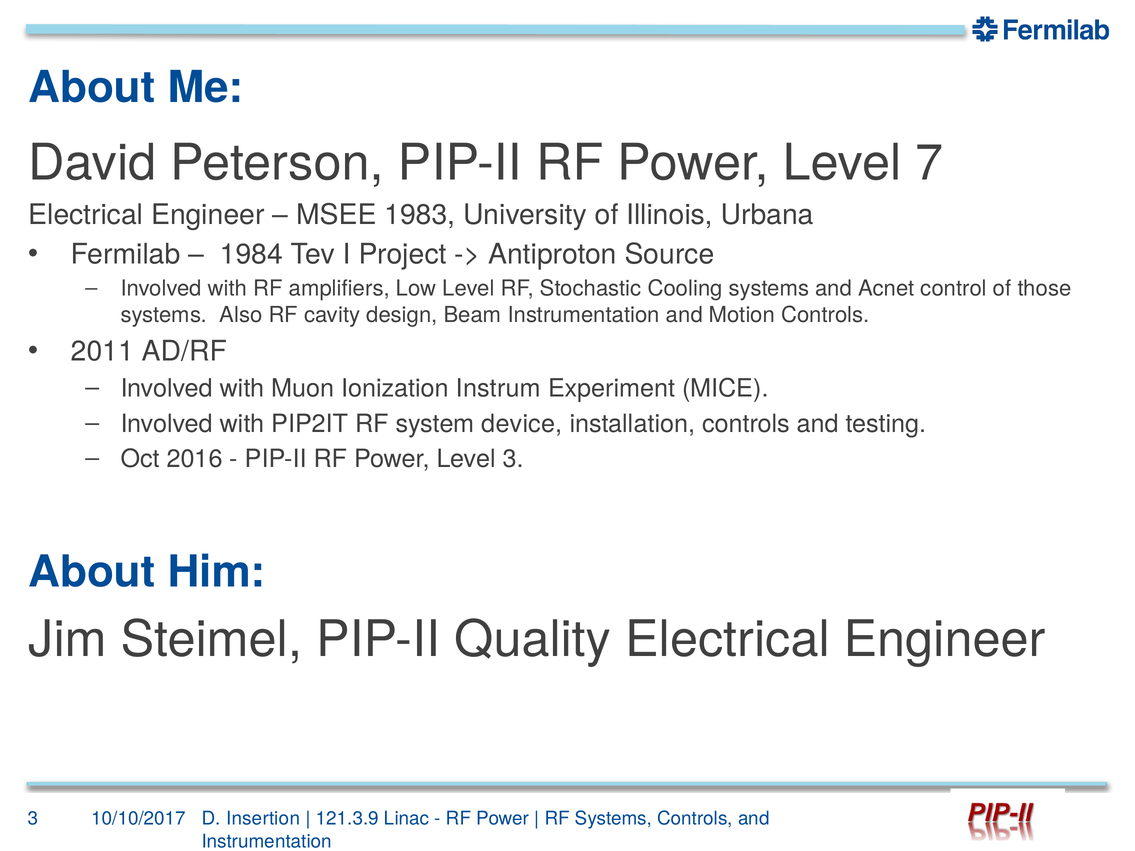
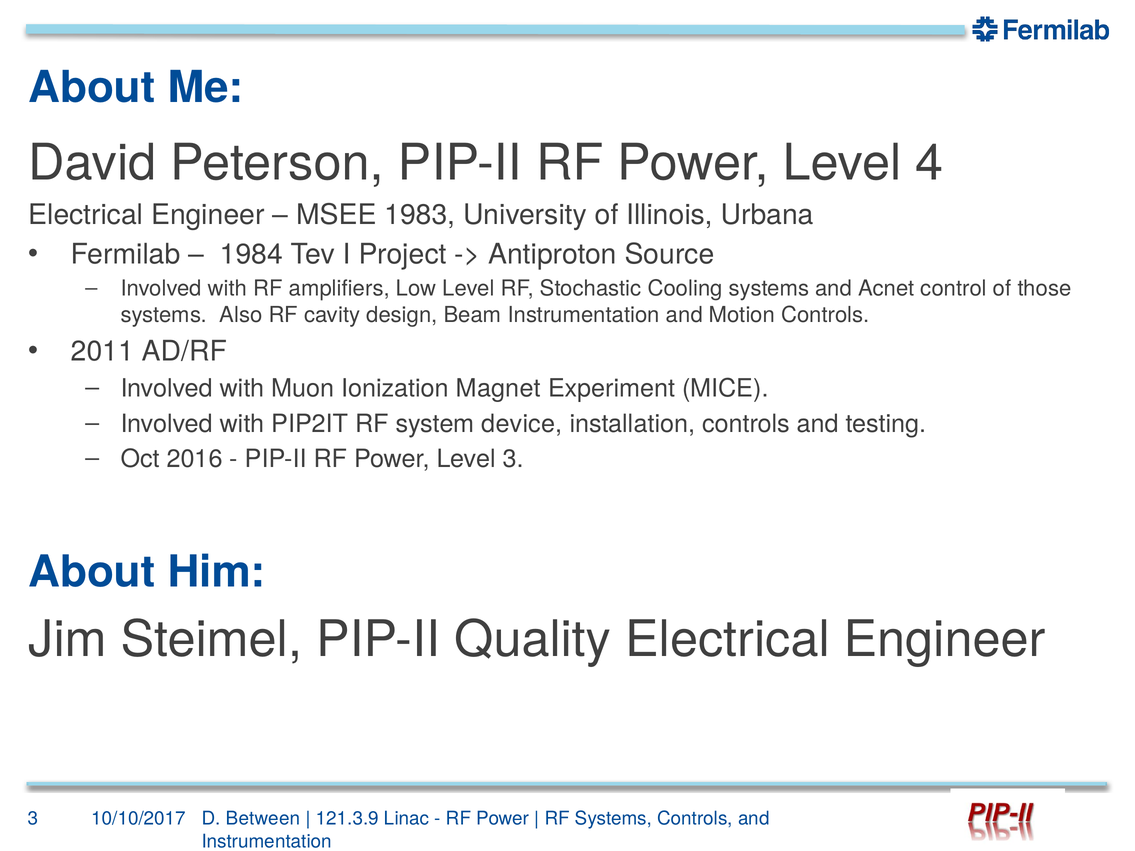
7: 7 -> 4
Instrum: Instrum -> Magnet
Insertion: Insertion -> Between
